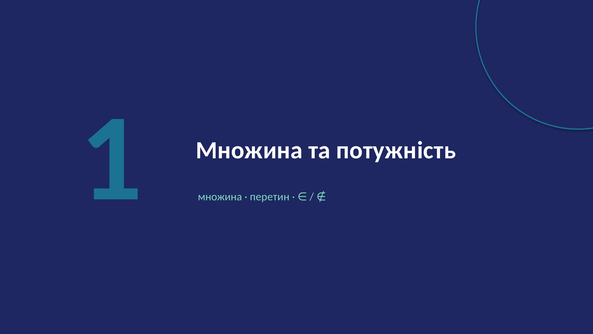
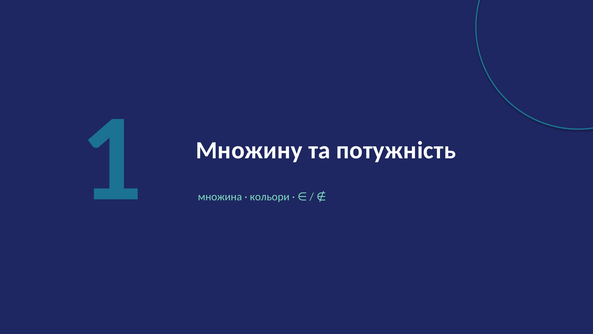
1 Множина: Множина -> Множину
перетин: перетин -> кольори
